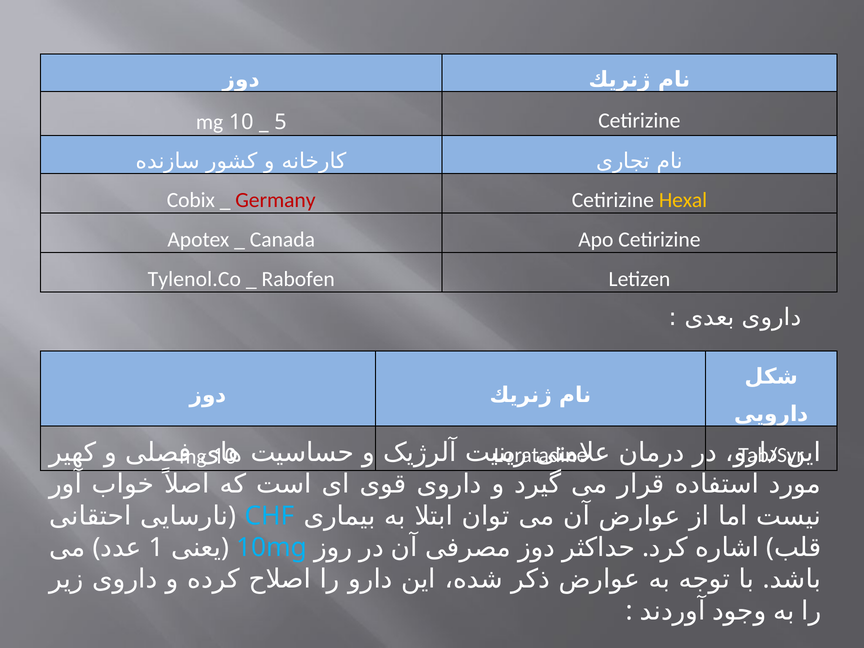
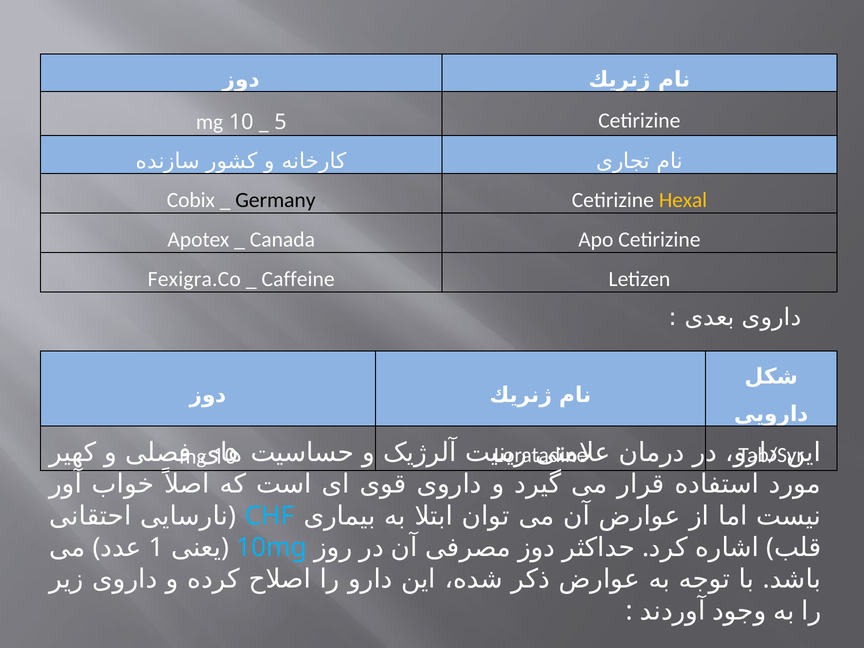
Germany colour: red -> black
Tylenol.Co: Tylenol.Co -> Fexigra.Co
Rabofen: Rabofen -> Caffeine
